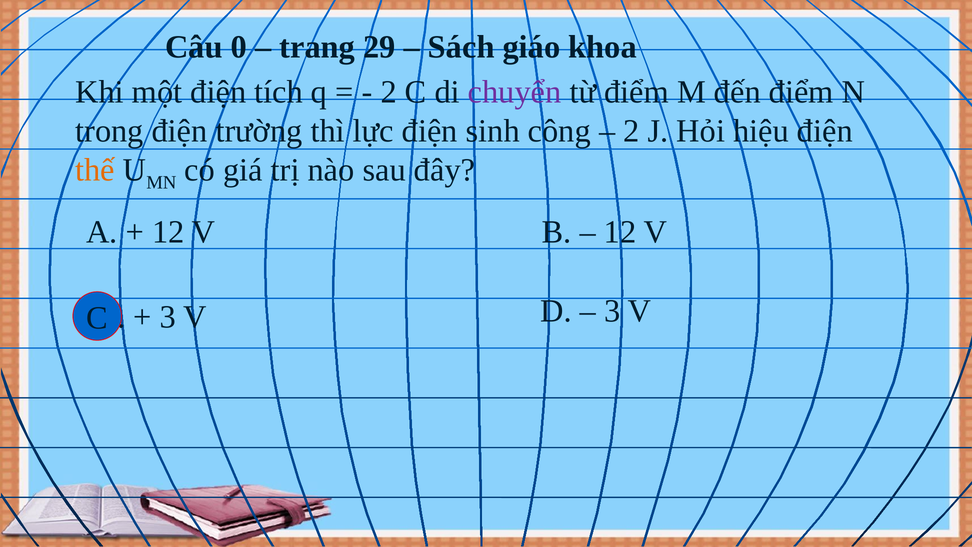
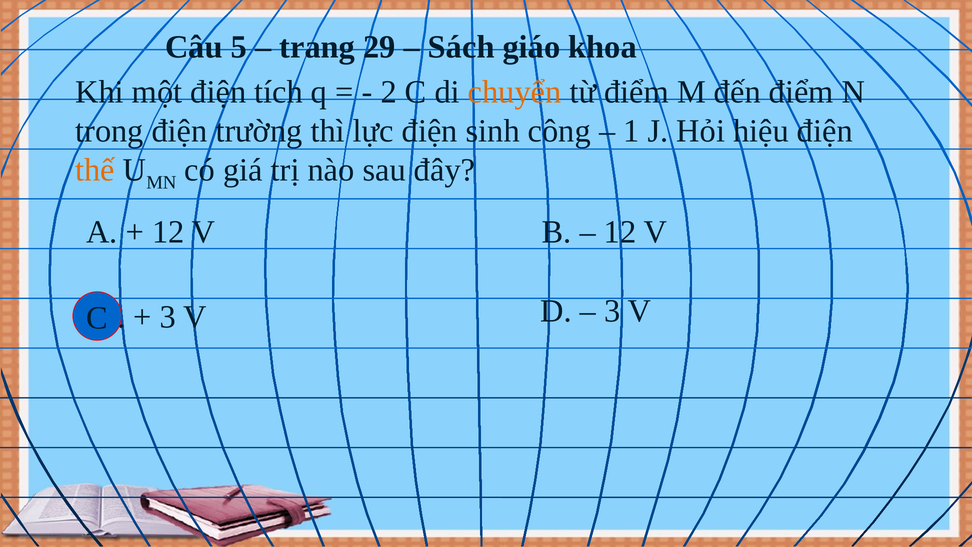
0: 0 -> 5
chuyển colour: purple -> orange
2 at (631, 131): 2 -> 1
